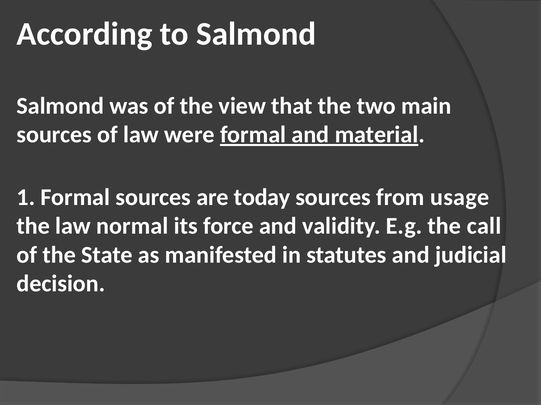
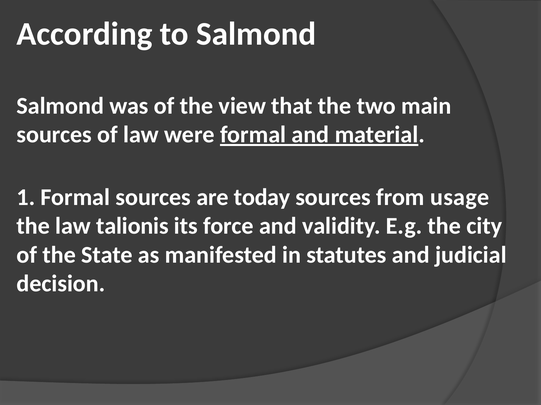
normal: normal -> talionis
call: call -> city
